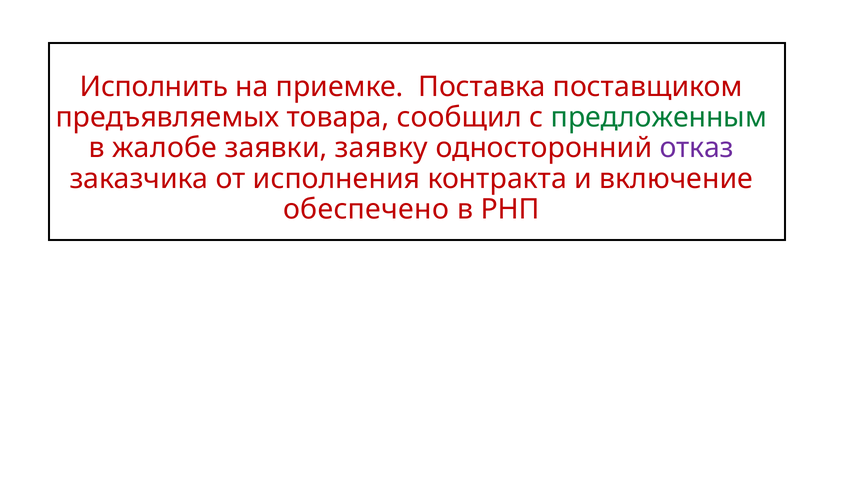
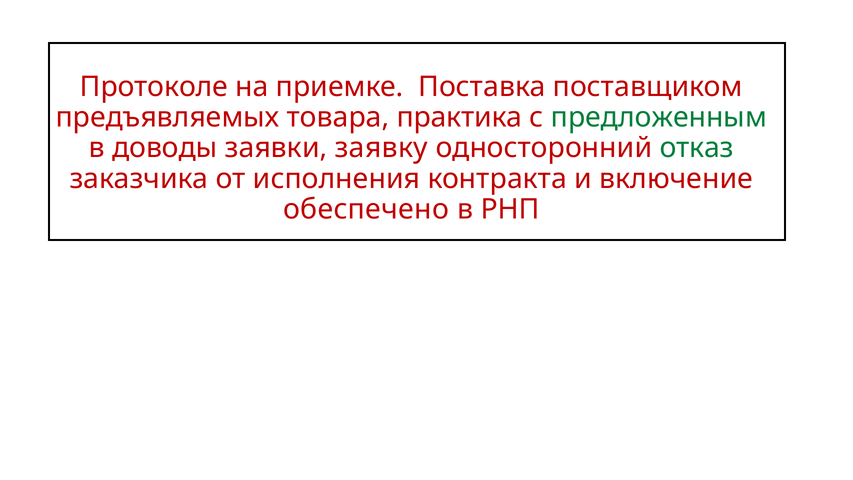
Исполнить: Исполнить -> Протоколе
сообщил: сообщил -> практика
жалобе: жалобе -> доводы
отказ colour: purple -> green
